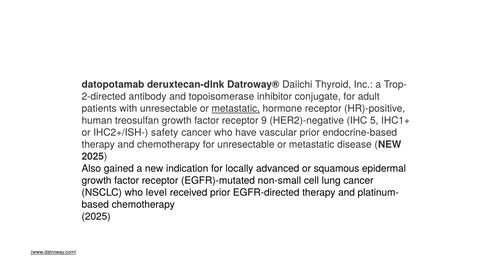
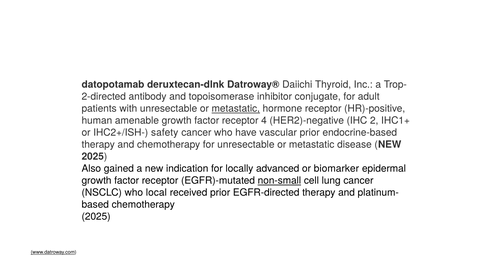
treosulfan: treosulfan -> amenable
9: 9 -> 4
5: 5 -> 2
squamous: squamous -> biomarker
non-small underline: none -> present
level: level -> local
